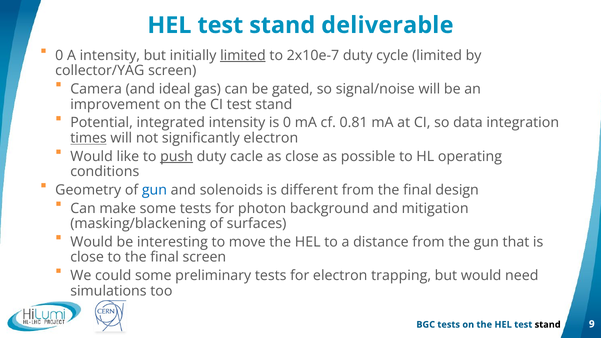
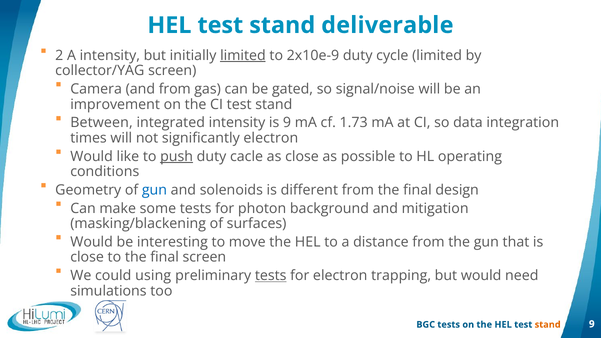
0 at (59, 55): 0 -> 2
2x10e-7: 2x10e-7 -> 2x10e-9
and ideal: ideal -> from
Potential: Potential -> Between
is 0: 0 -> 9
0.81: 0.81 -> 1.73
times underline: present -> none
could some: some -> using
tests at (271, 276) underline: none -> present
stand at (548, 325) colour: black -> orange
